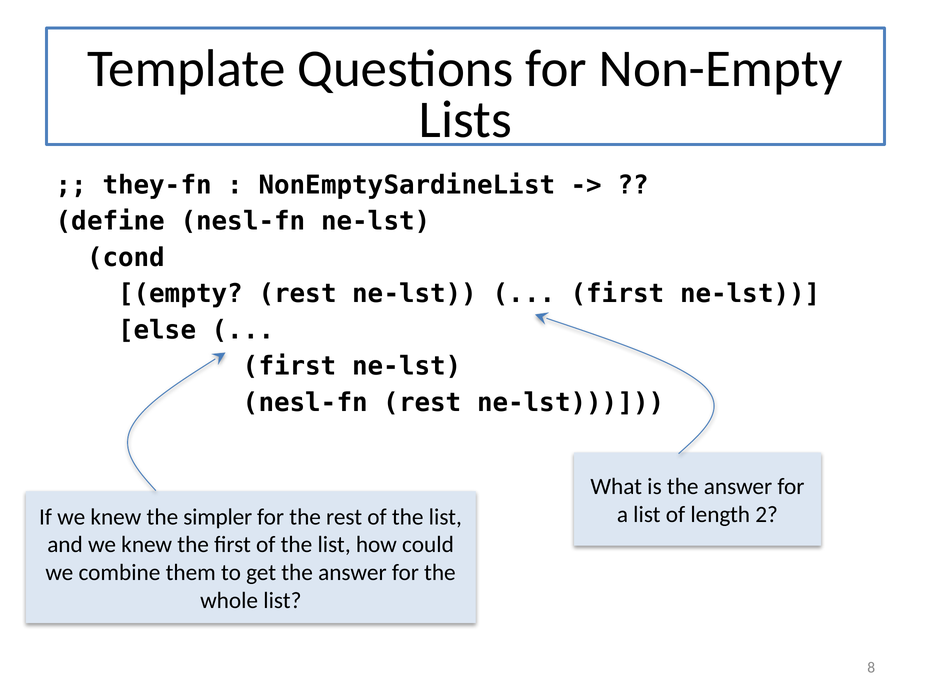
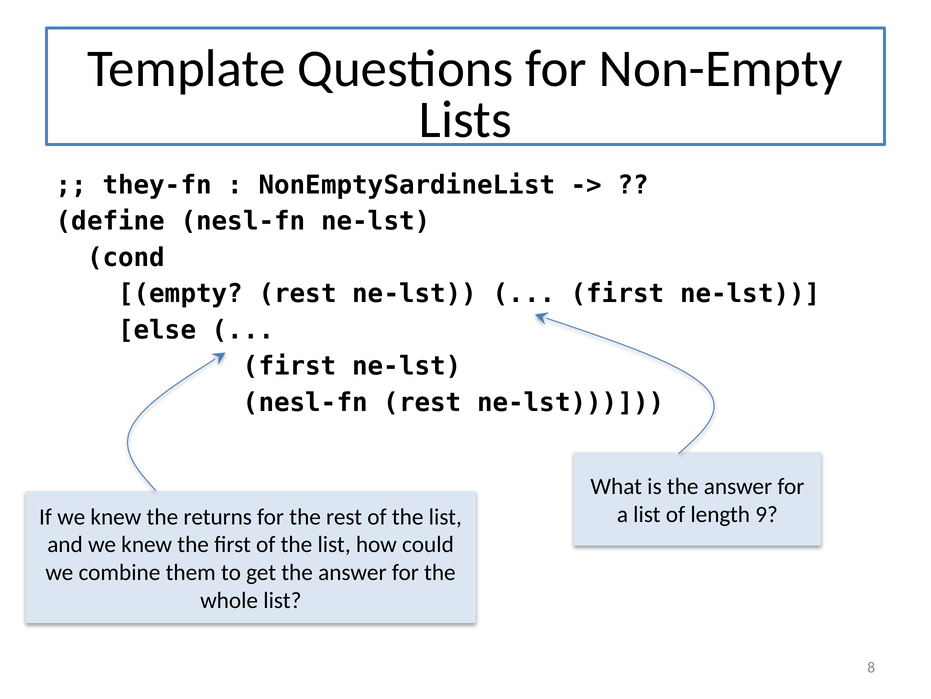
2: 2 -> 9
simpler: simpler -> returns
